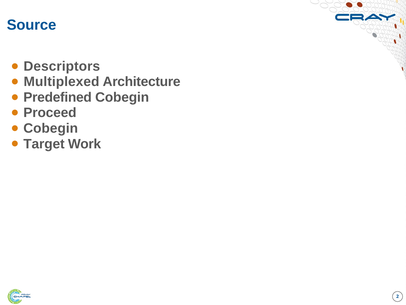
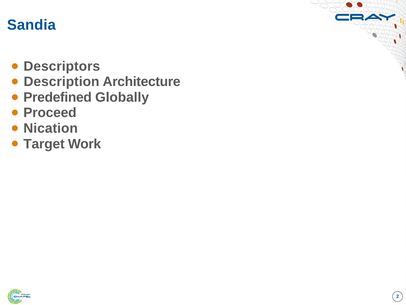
Source: Source -> Sandia
Multiplexed: Multiplexed -> Description
Predefined Cobegin: Cobegin -> Globally
Cobegin at (51, 128): Cobegin -> Nication
